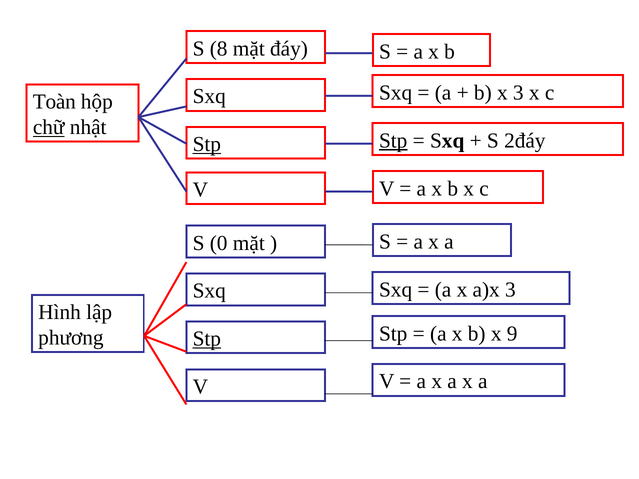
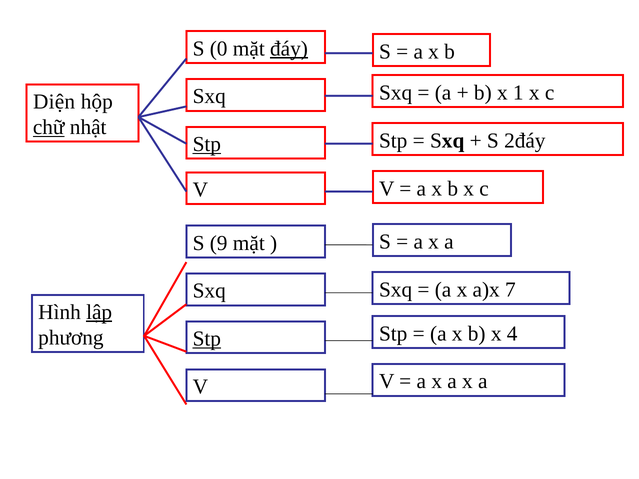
8: 8 -> 0
đáy underline: none -> present
x 3: 3 -> 1
Toàn: Toàn -> Diện
Stp at (393, 141) underline: present -> none
0: 0 -> 9
a)x 3: 3 -> 7
lập underline: none -> present
9: 9 -> 4
